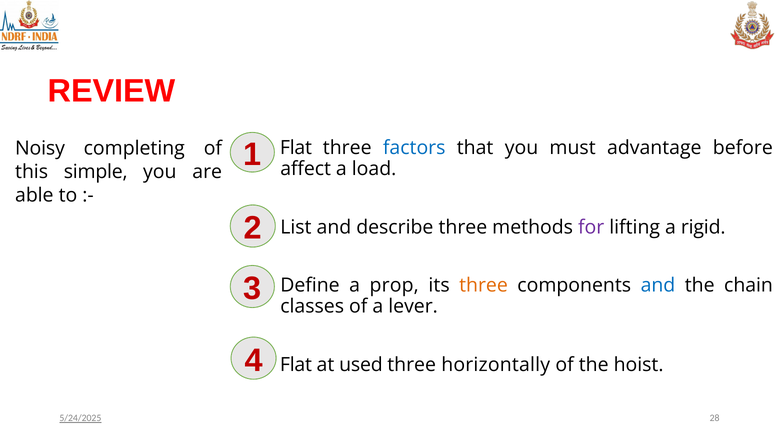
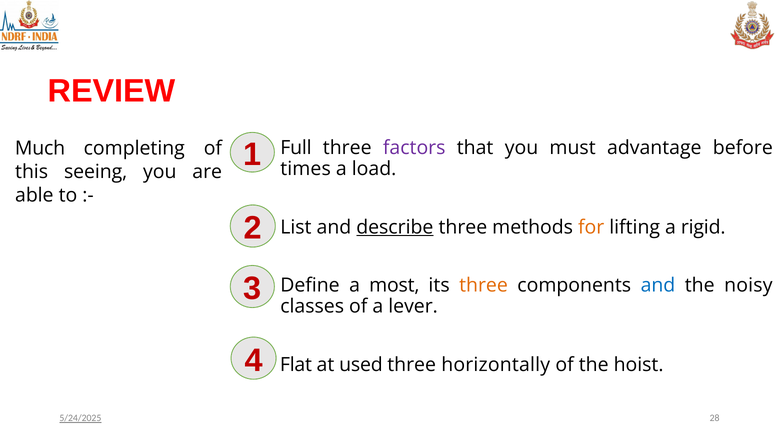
Flat at (296, 148): Flat -> Full
factors colour: blue -> purple
Noisy: Noisy -> Much
affect: affect -> times
simple: simple -> seeing
describe underline: none -> present
for colour: purple -> orange
prop: prop -> most
chain: chain -> noisy
